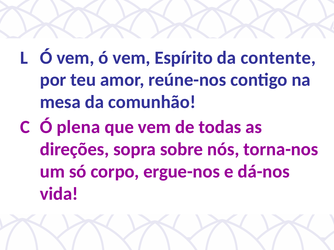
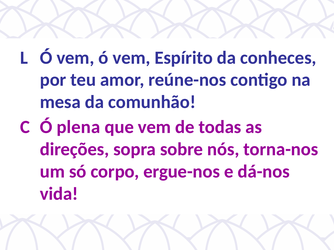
contente: contente -> conheces
